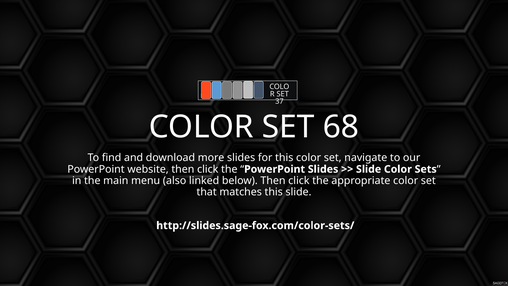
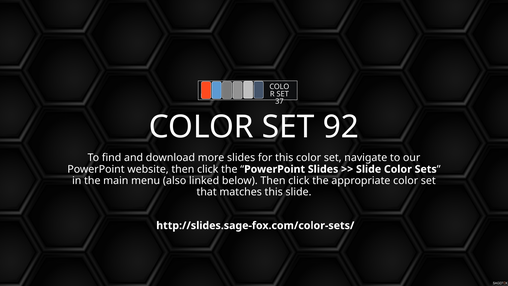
68: 68 -> 92
